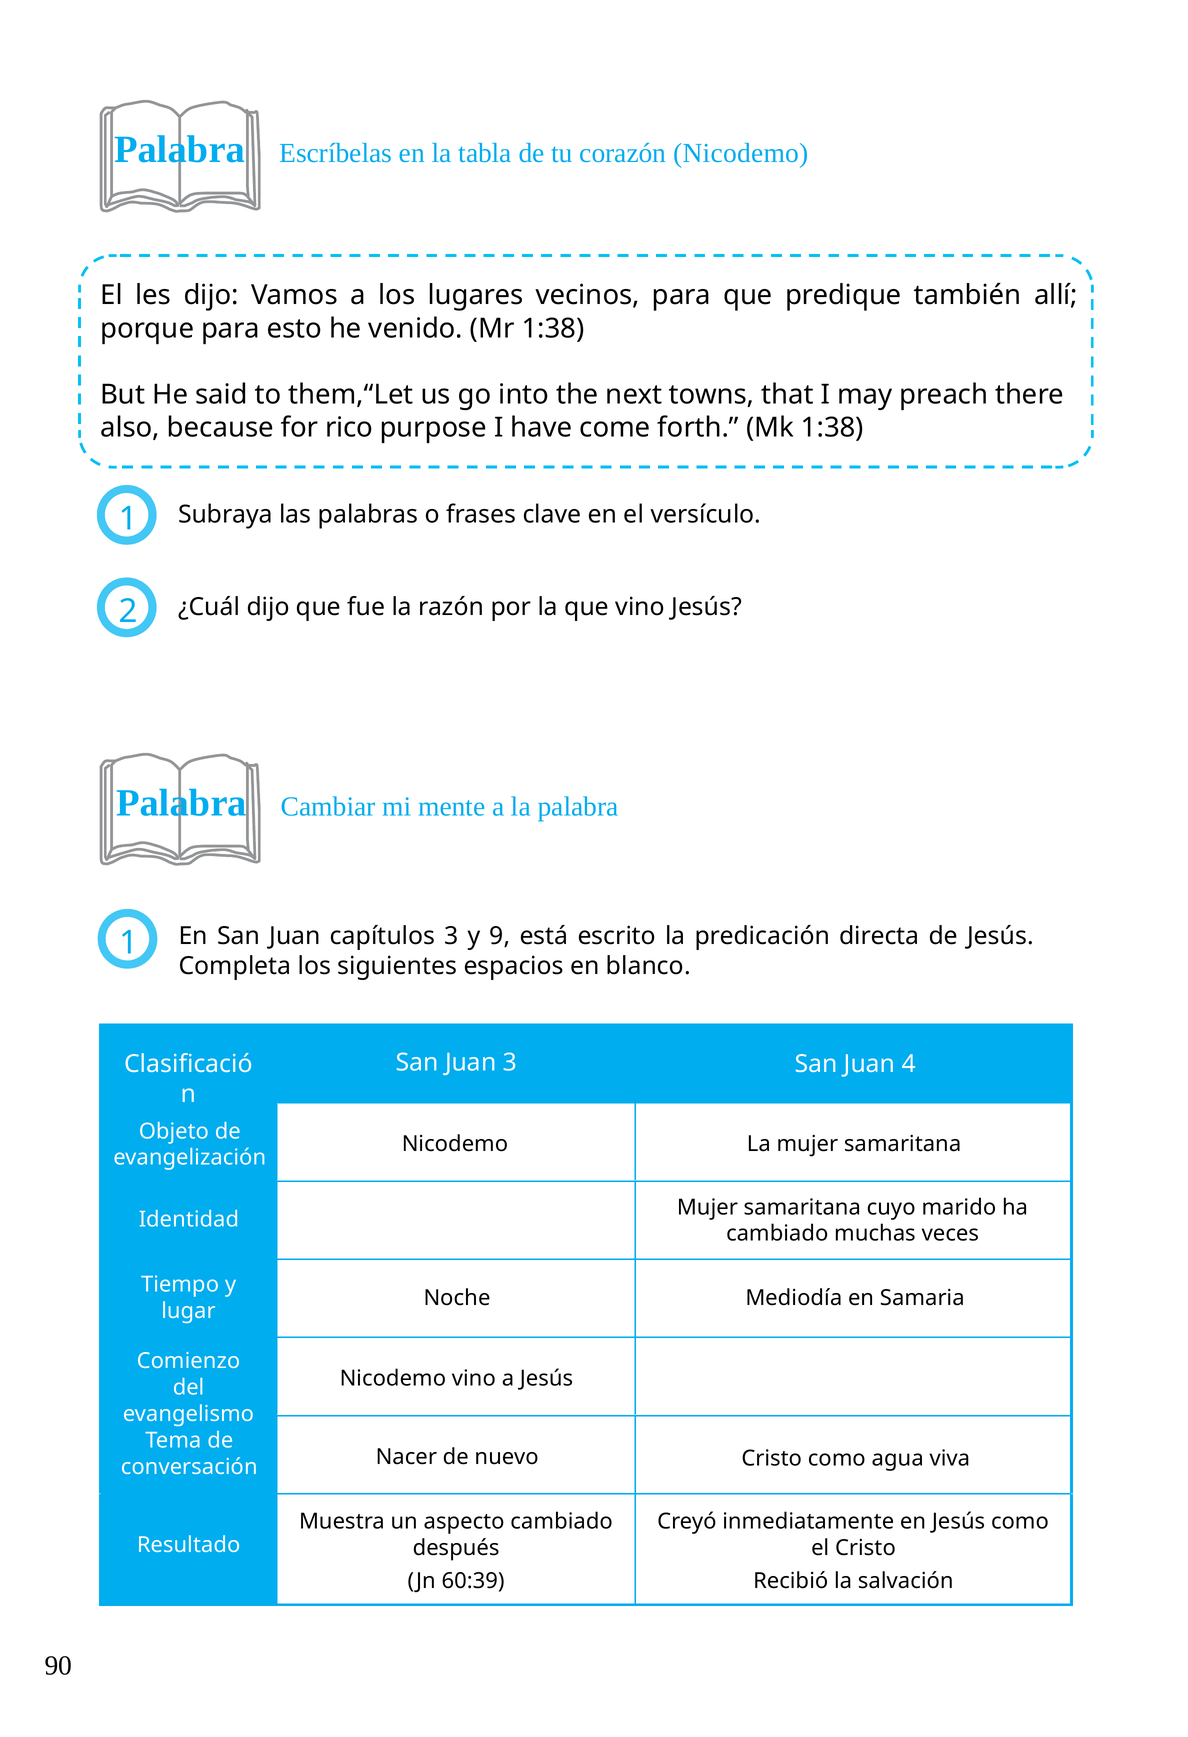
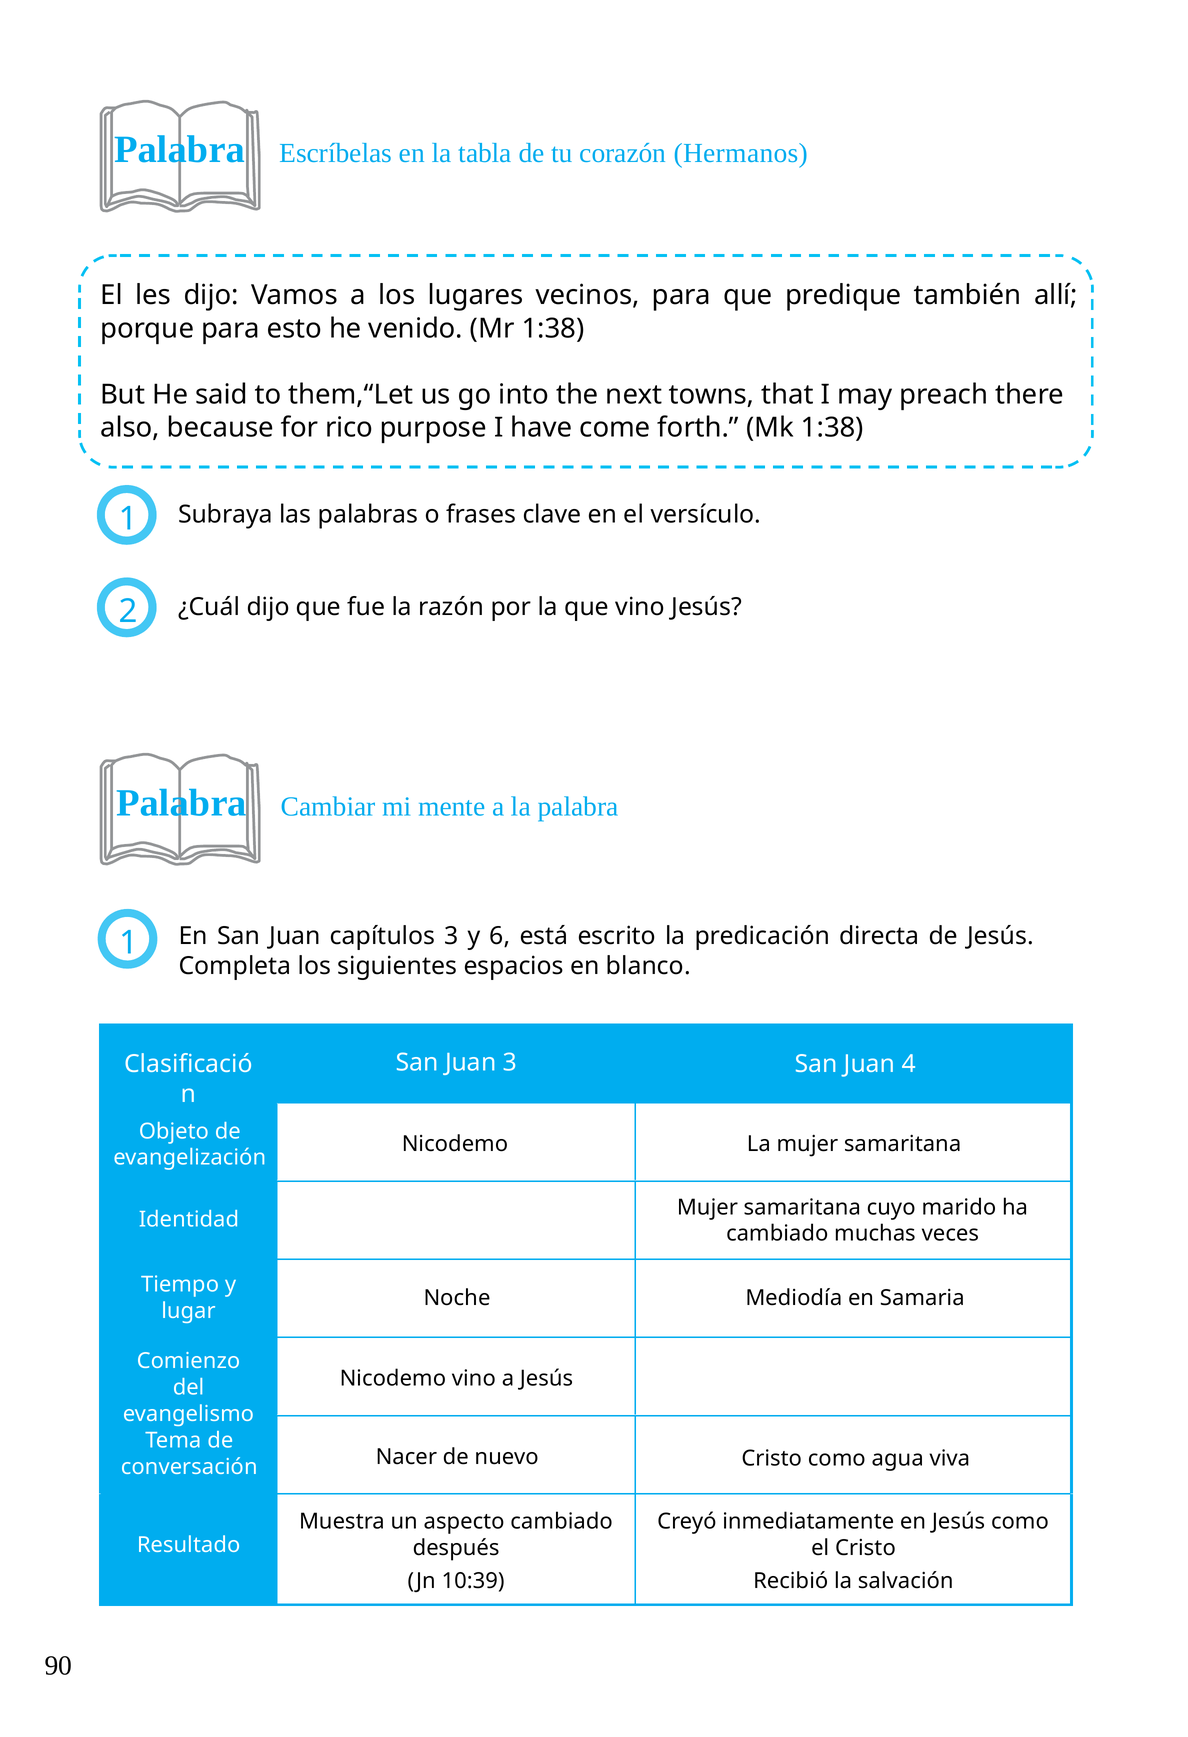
corazón Nicodemo: Nicodemo -> Hermanos
9: 9 -> 6
60:39: 60:39 -> 10:39
